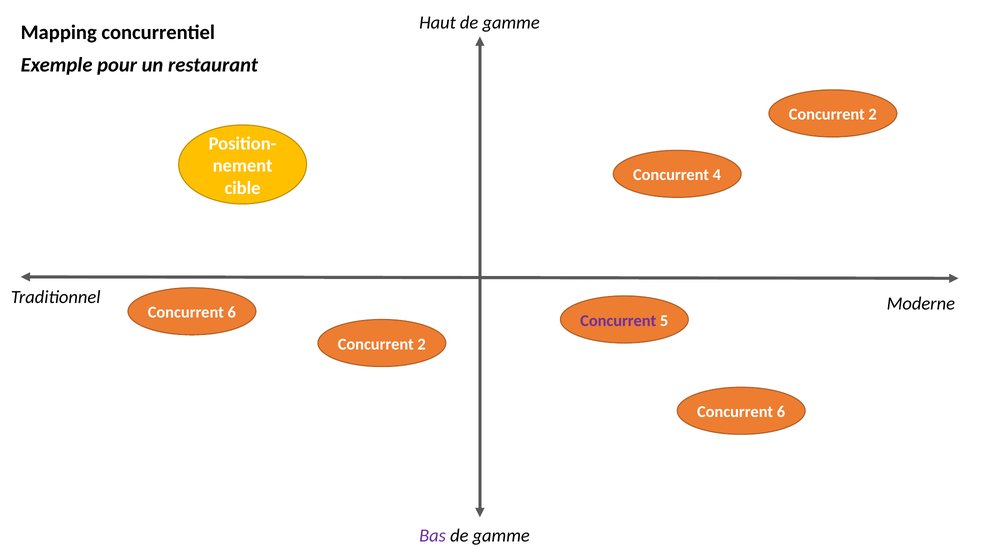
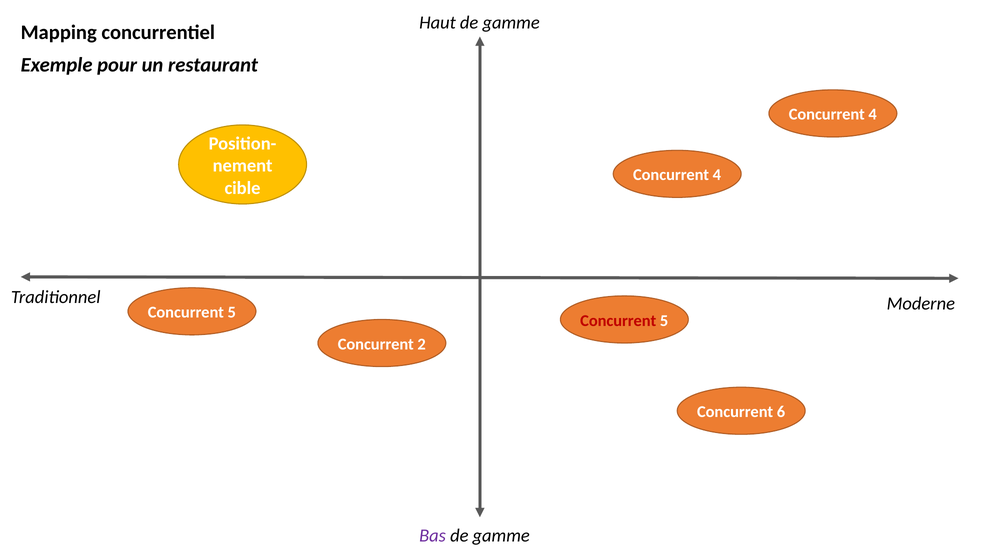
2 at (873, 114): 2 -> 4
6 at (232, 312): 6 -> 5
Concurrent at (618, 320) colour: purple -> red
